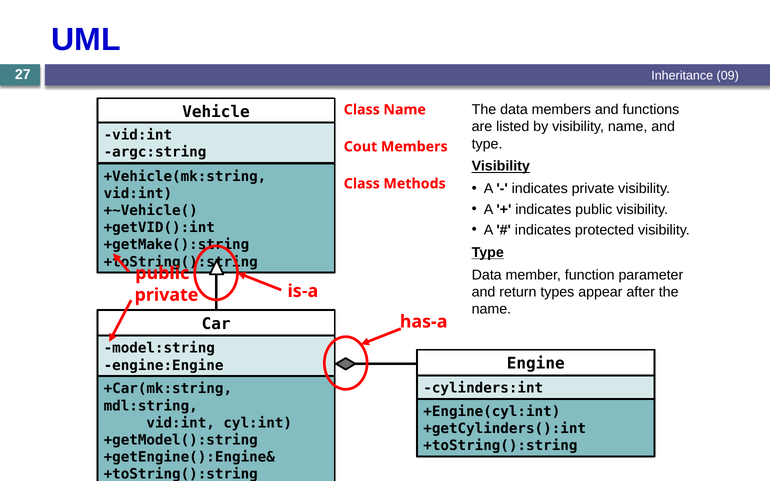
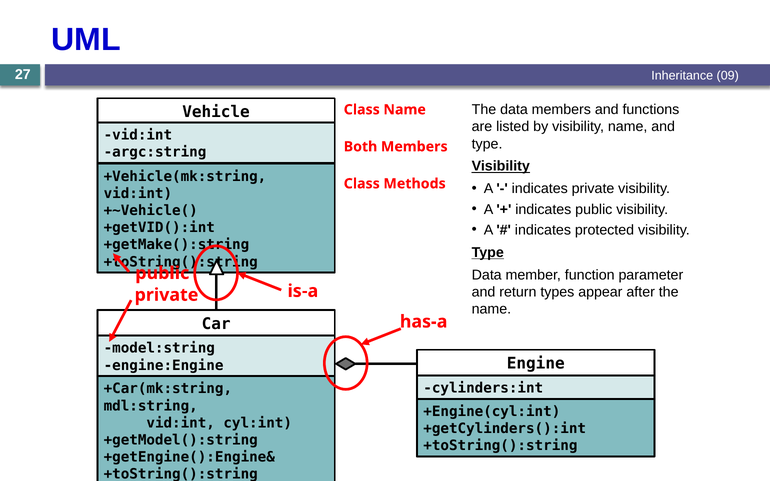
Cout: Cout -> Both
